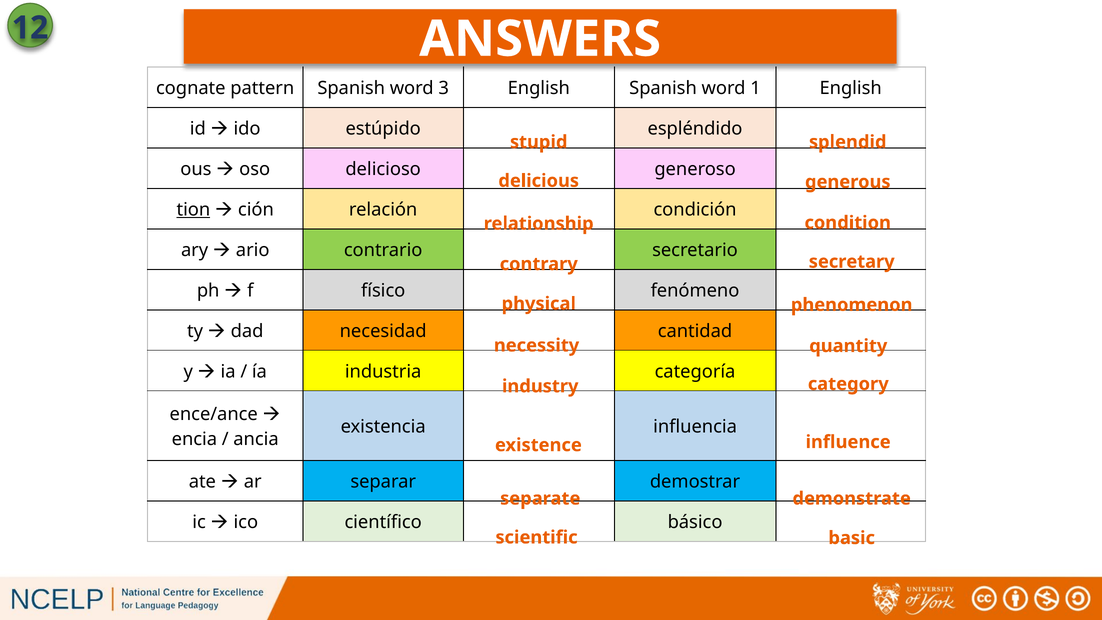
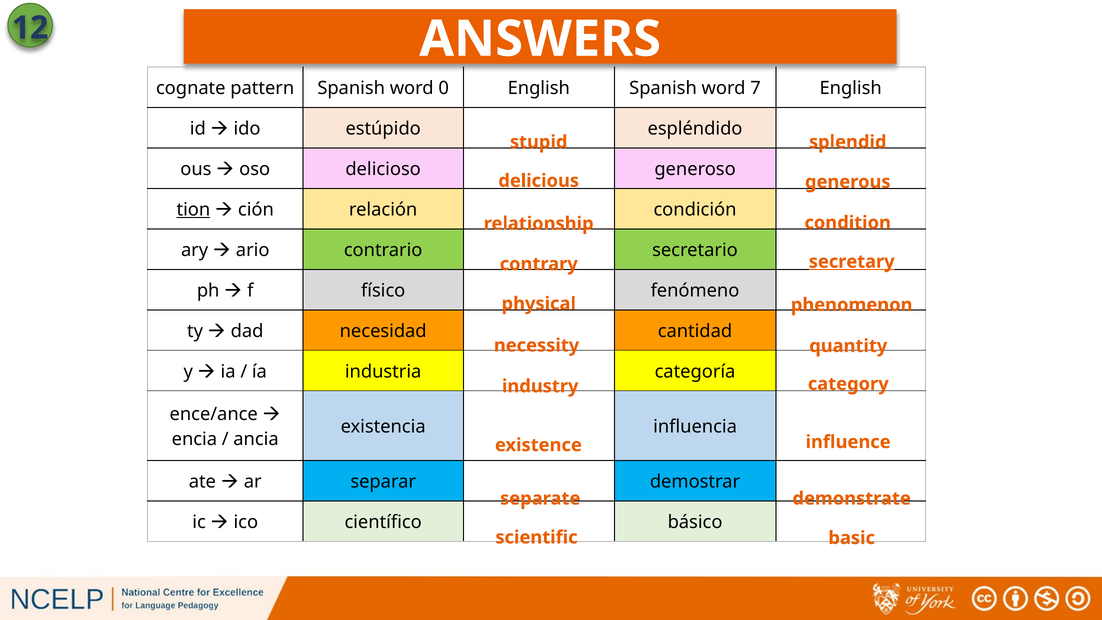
3: 3 -> 0
1: 1 -> 7
secretary underline: none -> present
